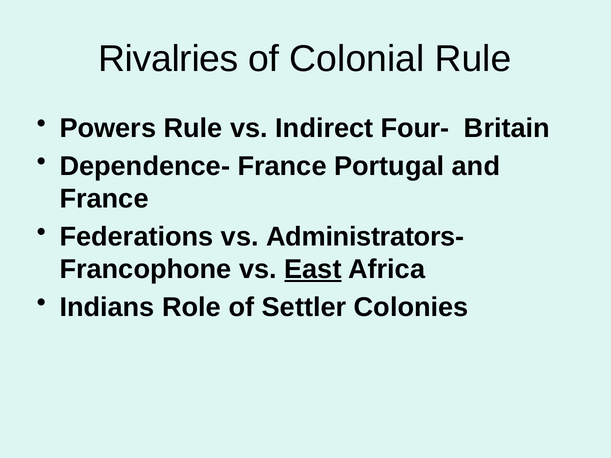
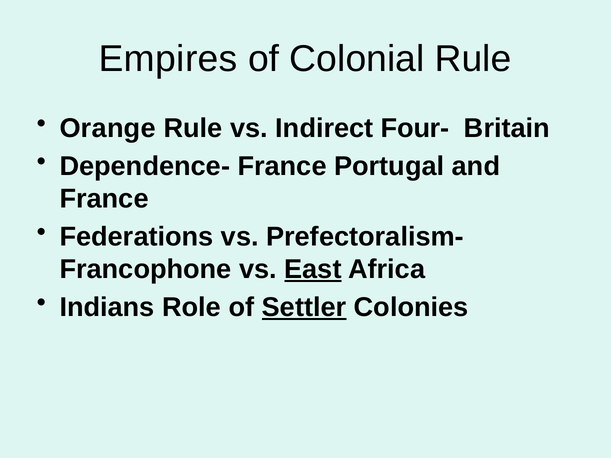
Rivalries: Rivalries -> Empires
Powers: Powers -> Orange
Administrators-: Administrators- -> Prefectoralism-
Settler underline: none -> present
